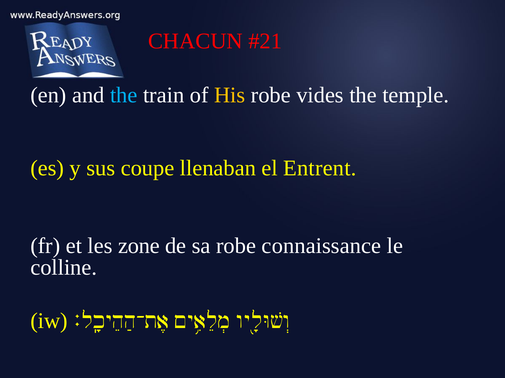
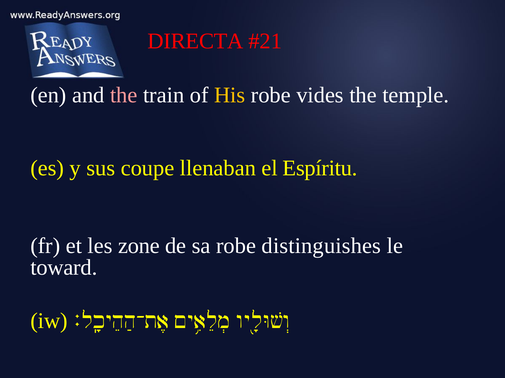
CHACUN: CHACUN -> DIRECTA
the at (124, 95) colour: light blue -> pink
Entrent: Entrent -> Espíritu
connaissance: connaissance -> distinguishes
colline: colline -> toward
